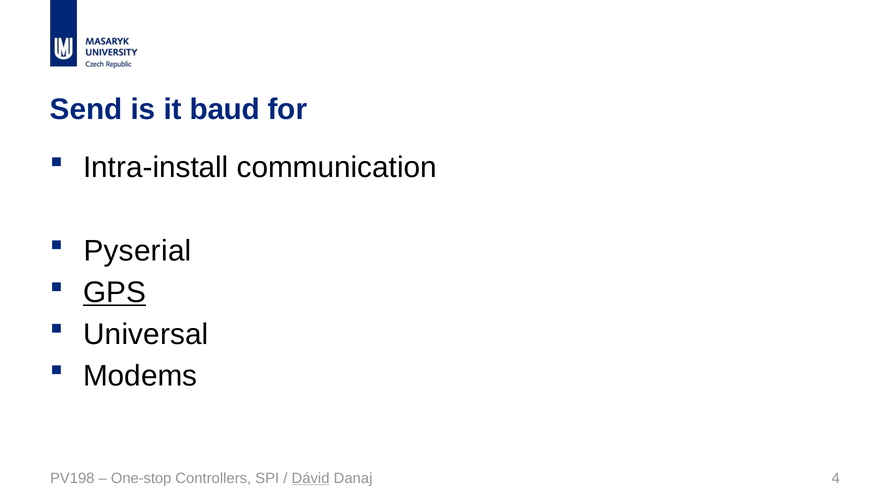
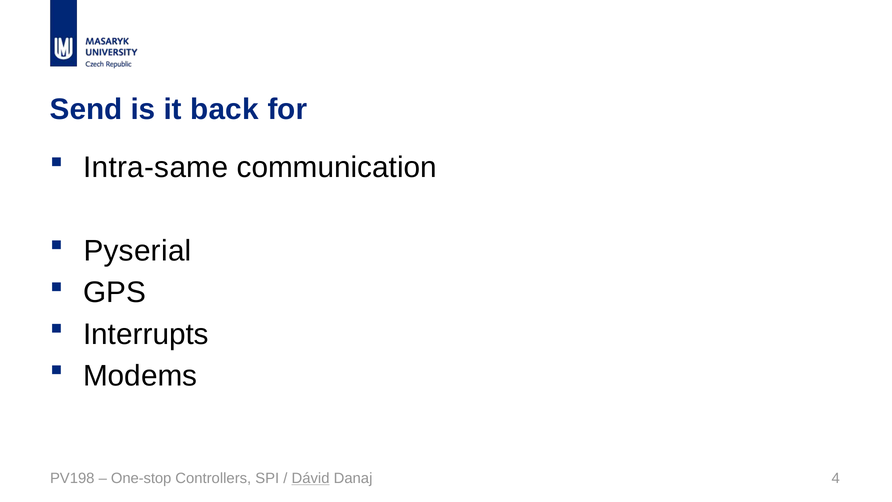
baud: baud -> back
Intra-install: Intra-install -> Intra-same
GPS underline: present -> none
Universal: Universal -> Interrupts
